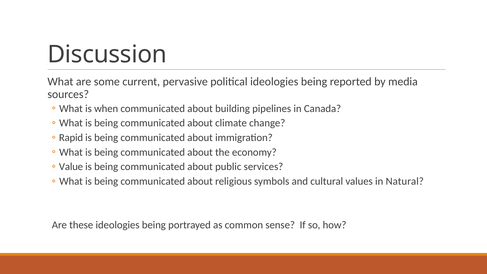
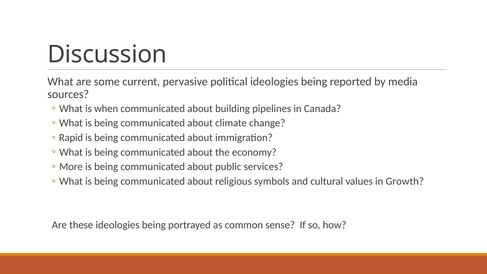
Value: Value -> More
Natural: Natural -> Growth
